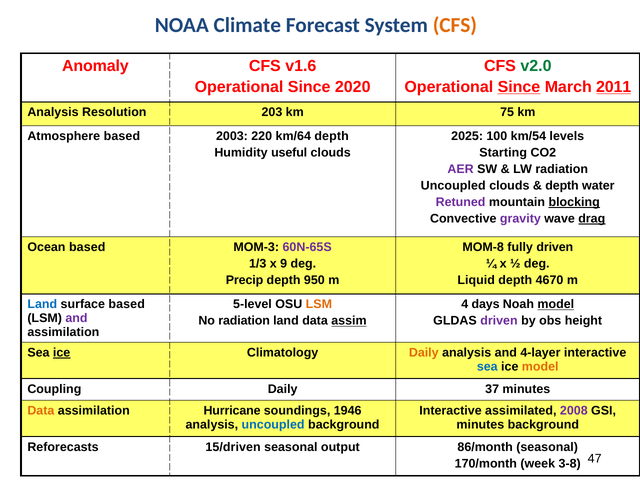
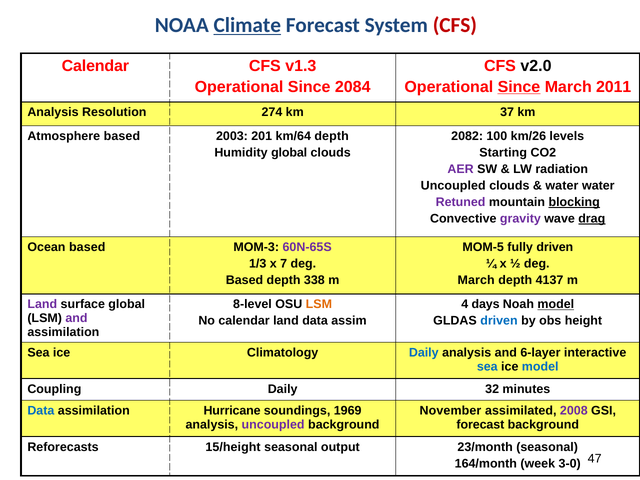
Climate underline: none -> present
CFS at (455, 25) colour: orange -> red
Anomaly at (95, 66): Anomaly -> Calendar
v1.6: v1.6 -> v1.3
v2.0 colour: green -> black
2020: 2020 -> 2084
2011 underline: present -> none
203: 203 -> 274
75: 75 -> 37
220: 220 -> 201
2025: 2025 -> 2082
km/54: km/54 -> km/26
Humidity useful: useful -> global
depth at (562, 186): depth -> water
MOM-8: MOM-8 -> MOM-5
9: 9 -> 7
Precip at (245, 280): Precip -> Based
950: 950 -> 338
Liquid at (476, 280): Liquid -> March
4670: 4670 -> 4137
Land at (42, 304) colour: blue -> purple
surface based: based -> global
5-level: 5-level -> 8-level
No radiation: radiation -> calendar
assim underline: present -> none
driven at (499, 321) colour: purple -> blue
ice at (62, 353) underline: present -> none
Daily at (424, 353) colour: orange -> blue
4-layer: 4-layer -> 6-layer
model at (540, 367) colour: orange -> blue
37: 37 -> 32
Data at (41, 411) colour: orange -> blue
1946: 1946 -> 1969
Interactive at (451, 411): Interactive -> November
uncoupled at (273, 425) colour: blue -> purple
minutes at (480, 425): minutes -> forecast
15/driven: 15/driven -> 15/height
86/month: 86/month -> 23/month
170/month: 170/month -> 164/month
3-8: 3-8 -> 3-0
